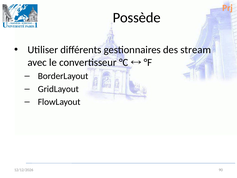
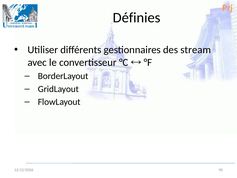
Possède: Possède -> Définies
